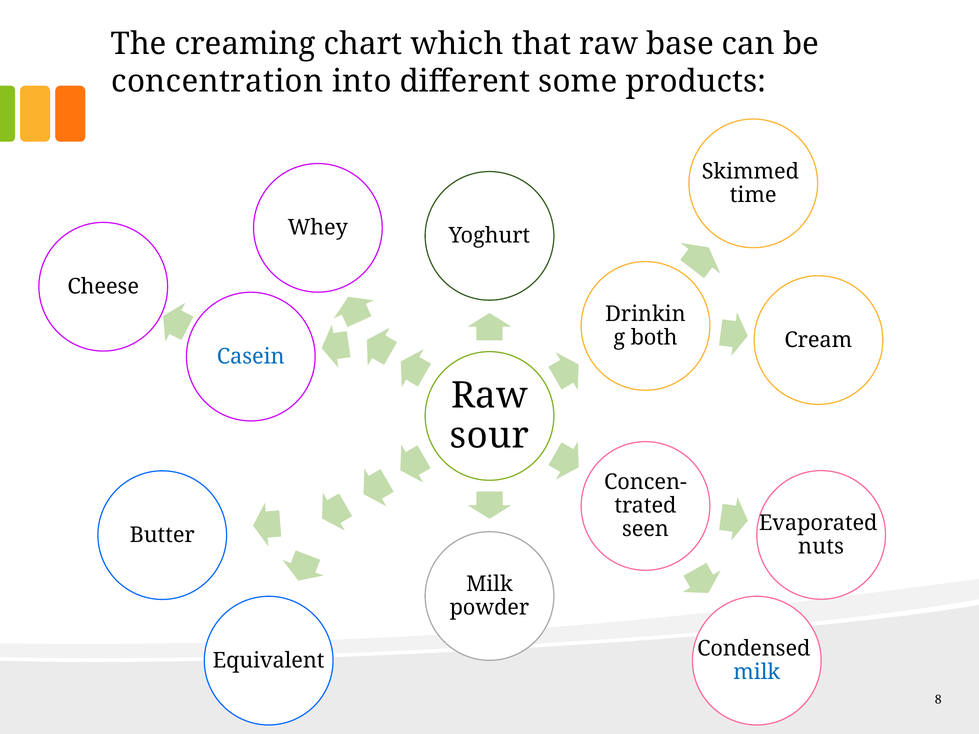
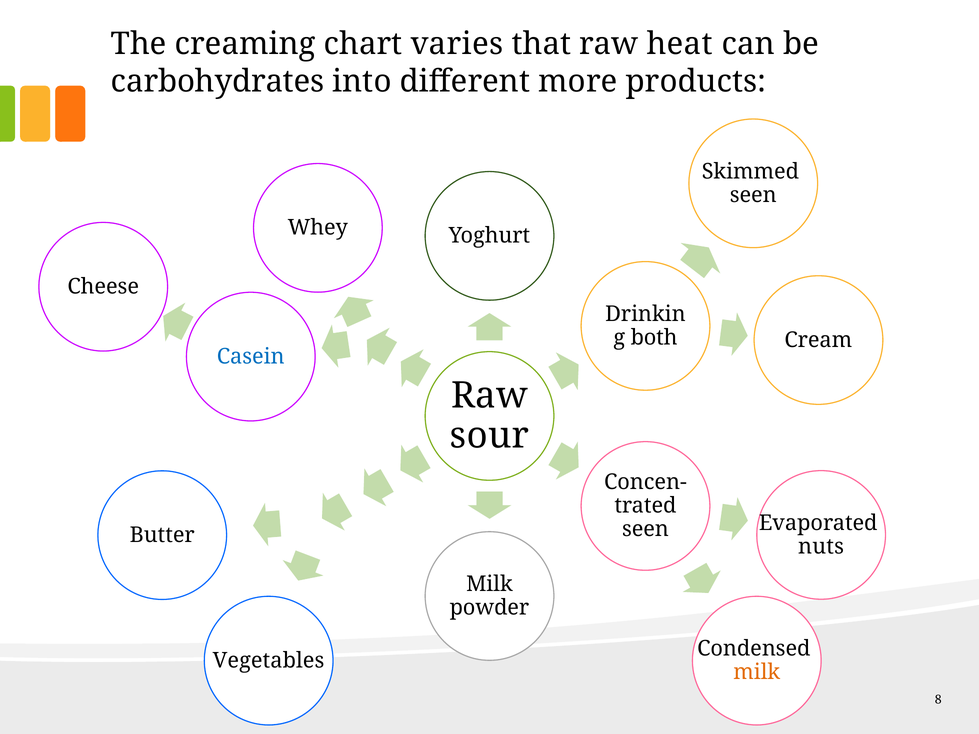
which: which -> varies
base: base -> heat
concentration: concentration -> carbohydrates
some: some -> more
time at (753, 195): time -> seen
Equivalent: Equivalent -> Vegetables
milk at (757, 672) colour: blue -> orange
